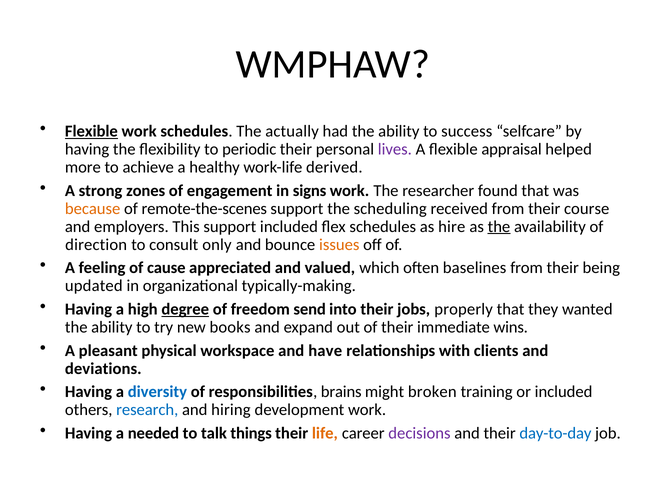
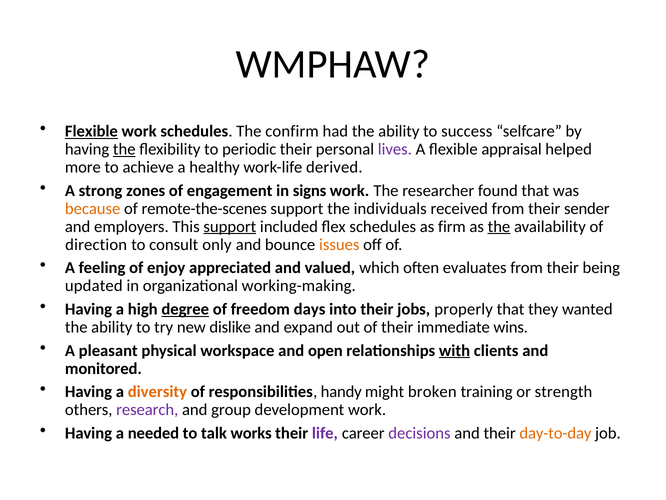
actually: actually -> confirm
the at (124, 149) underline: none -> present
scheduling: scheduling -> individuals
course: course -> sender
support at (230, 226) underline: none -> present
hire: hire -> firm
cause: cause -> enjoy
baselines: baselines -> evaluates
typically-making: typically-making -> working-making
send: send -> days
books: books -> dislike
have: have -> open
with underline: none -> present
deviations: deviations -> monitored
diversity colour: blue -> orange
brains: brains -> handy
or included: included -> strength
research colour: blue -> purple
hiring: hiring -> group
things: things -> works
life colour: orange -> purple
day-to-day colour: blue -> orange
